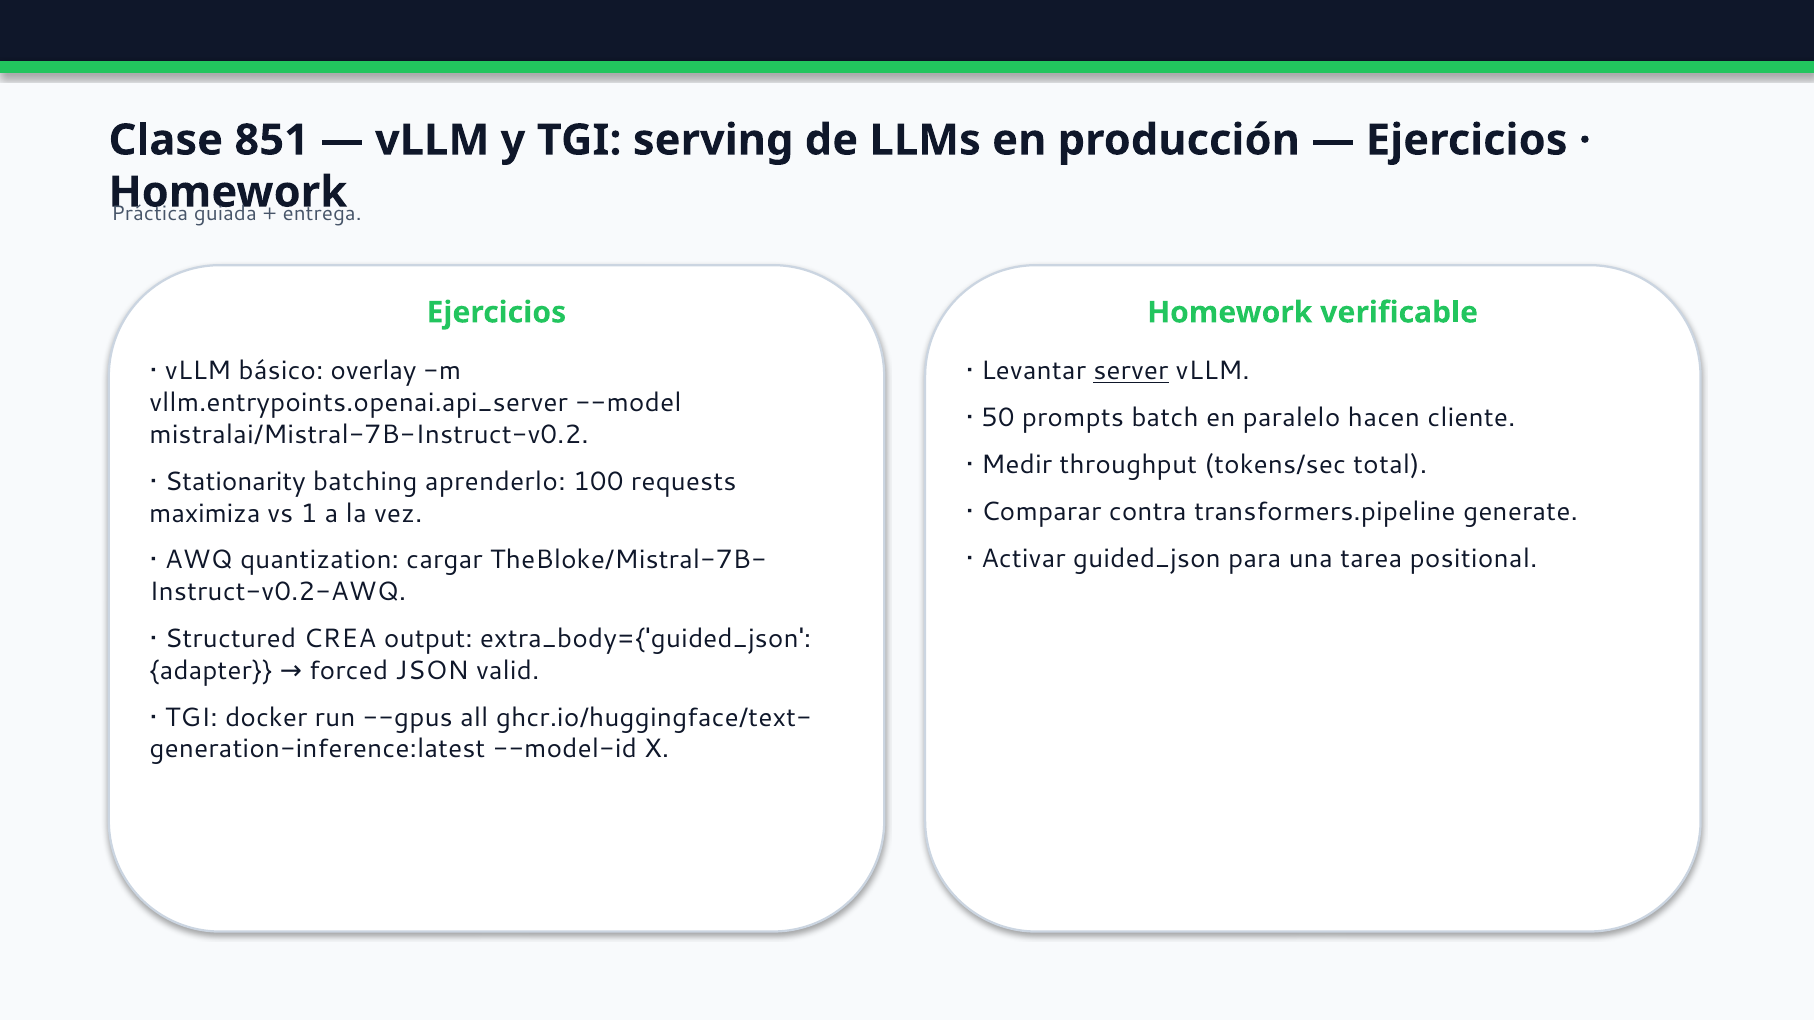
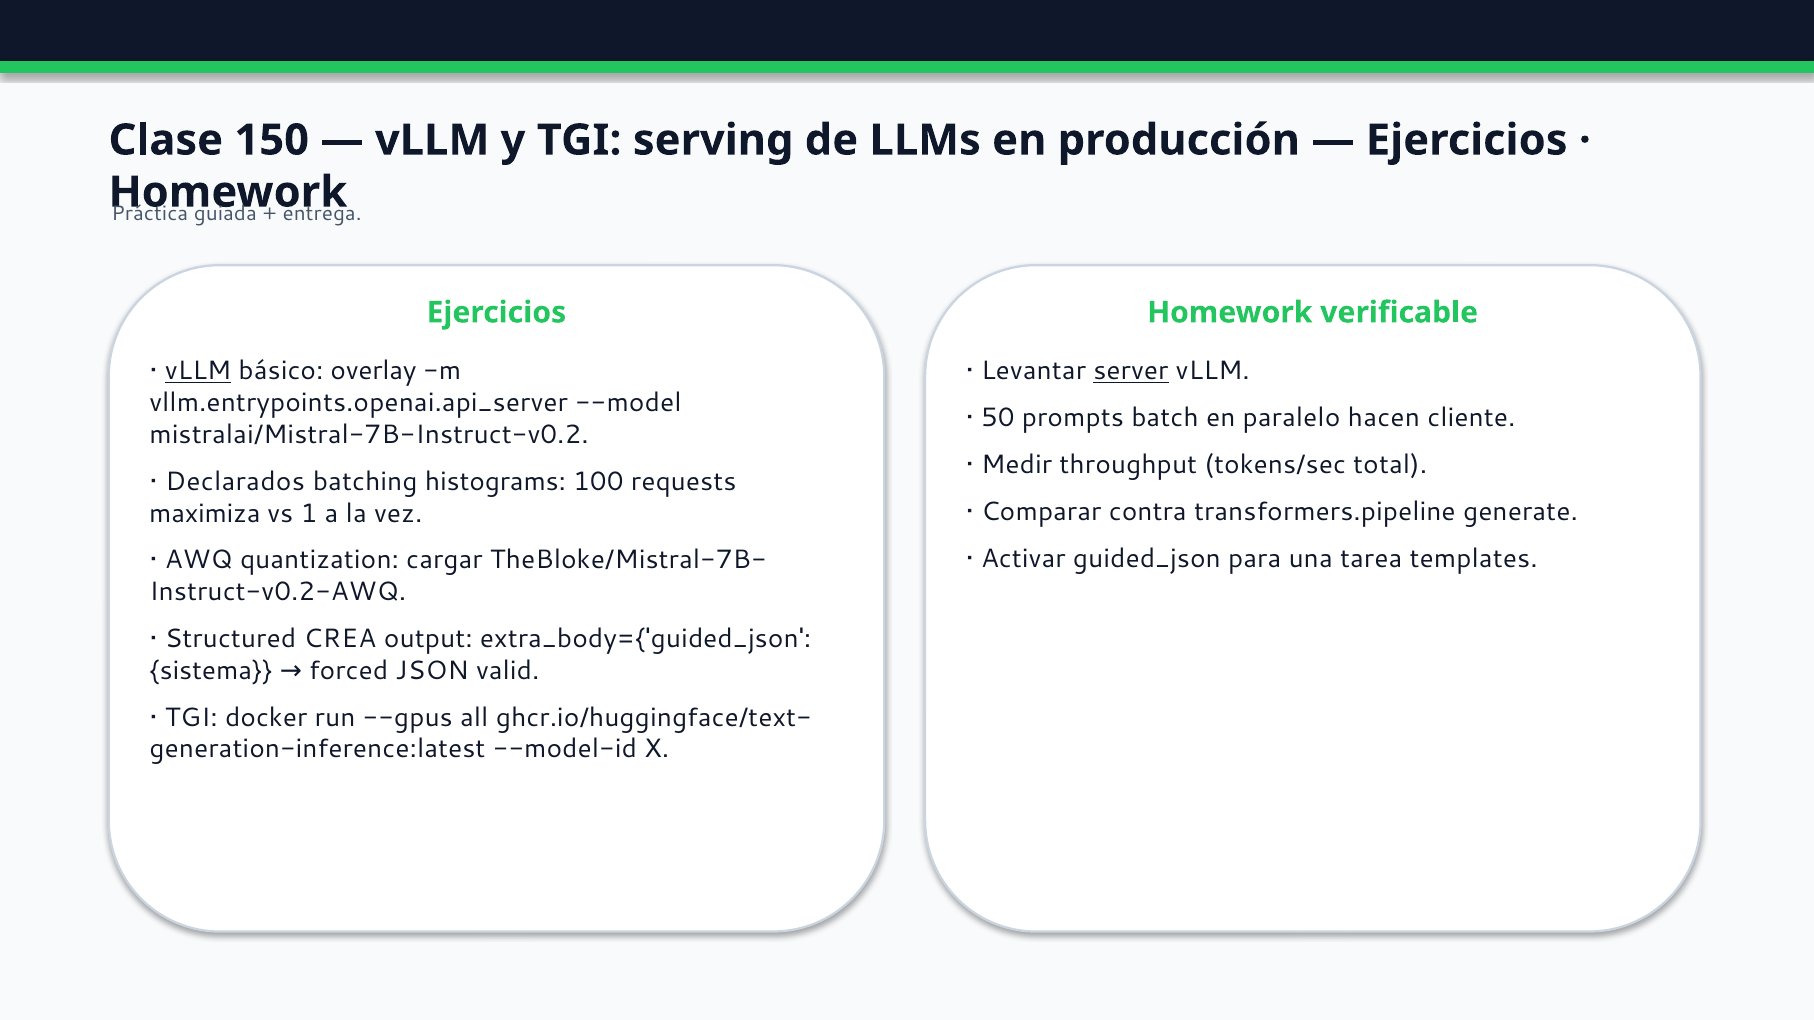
851: 851 -> 150
vLLM at (198, 371) underline: none -> present
Stationarity: Stationarity -> Declarados
aprenderlo: aprenderlo -> histograms
positional: positional -> templates
adapter: adapter -> sistema
